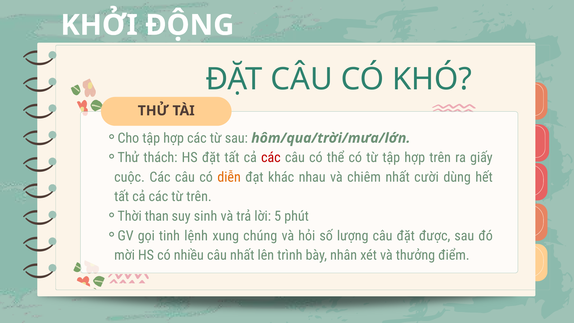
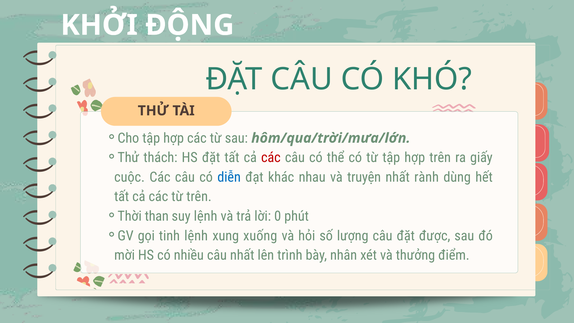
diễn colour: orange -> blue
chiêm: chiêm -> truyện
cười: cười -> rành
suy sinh: sinh -> lệnh
5: 5 -> 0
chúng: chúng -> xuống
